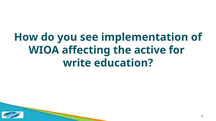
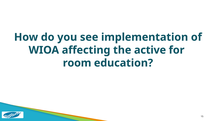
write: write -> room
